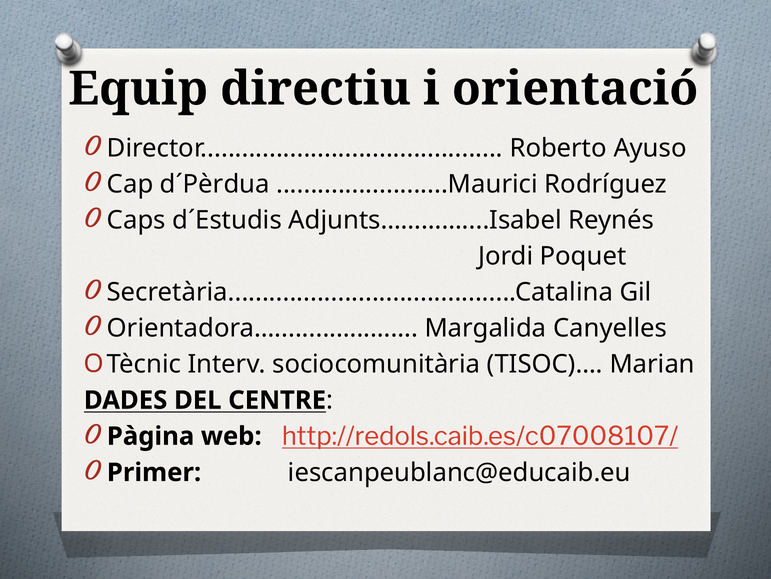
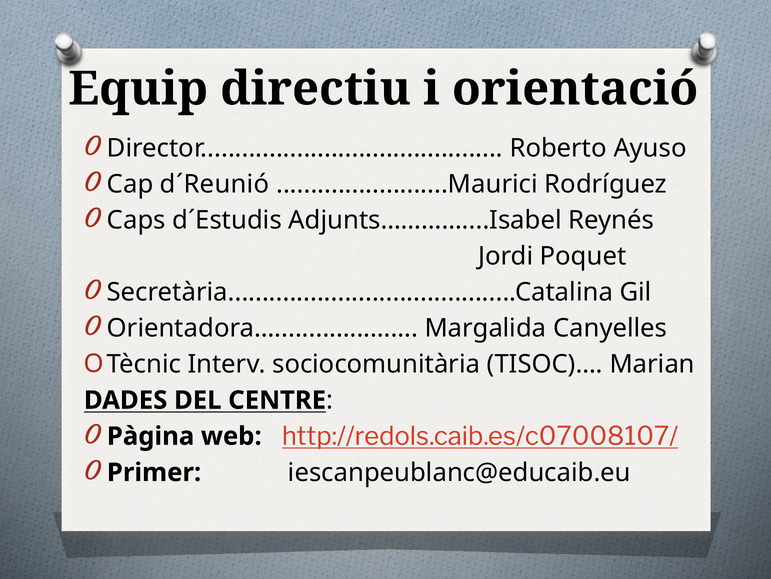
d´Pèrdua: d´Pèrdua -> d´Reunió
